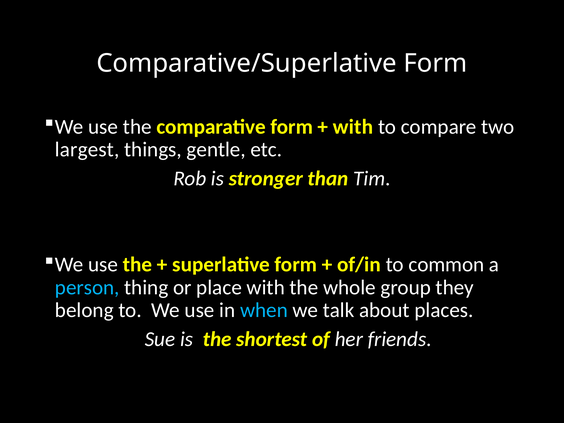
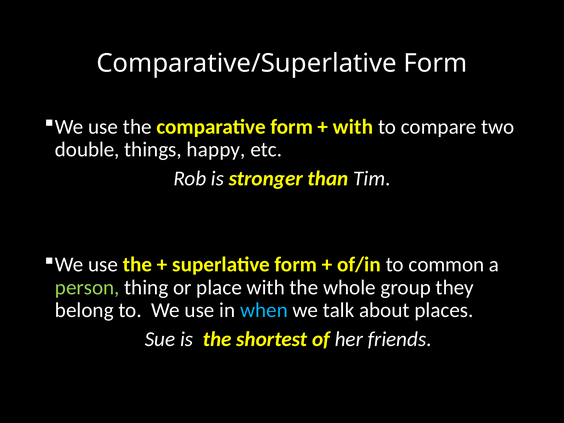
largest: largest -> double
gentle: gentle -> happy
person colour: light blue -> light green
